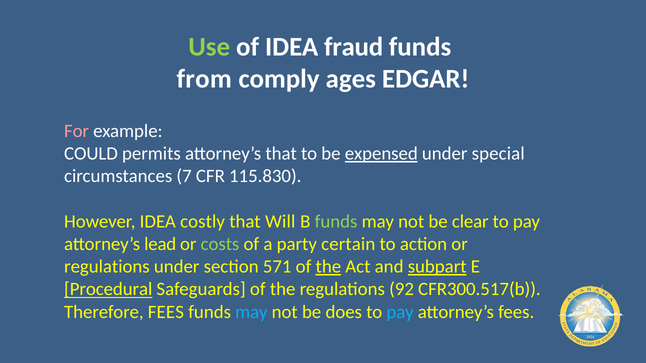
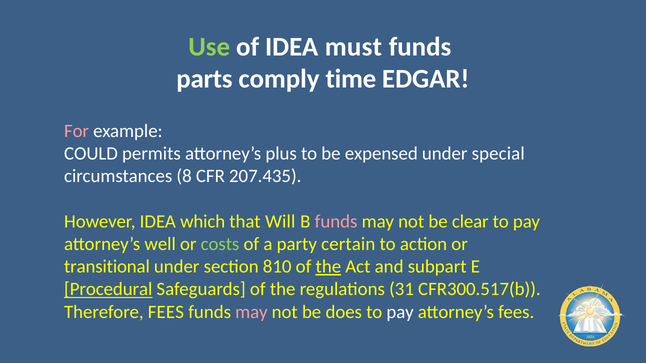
fraud: fraud -> must
from: from -> parts
ages: ages -> time
attorney’s that: that -> plus
expensed underline: present -> none
7: 7 -> 8
115.830: 115.830 -> 207.435
costly: costly -> which
funds at (336, 222) colour: light green -> pink
lead: lead -> well
regulations at (107, 267): regulations -> transitional
571: 571 -> 810
subpart underline: present -> none
92: 92 -> 31
may at (251, 312) colour: light blue -> pink
pay at (400, 312) colour: light blue -> white
